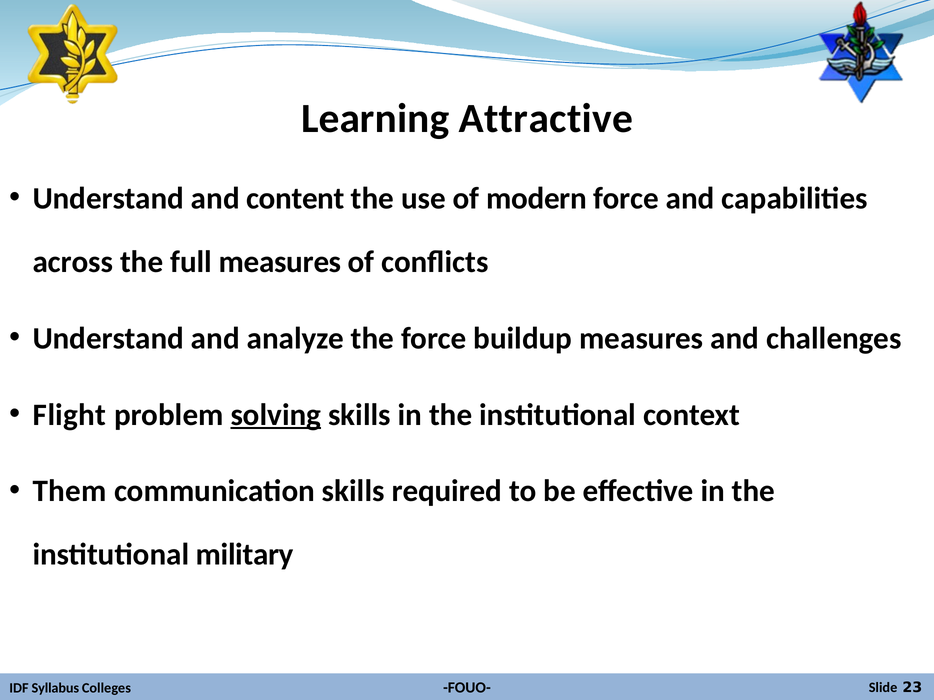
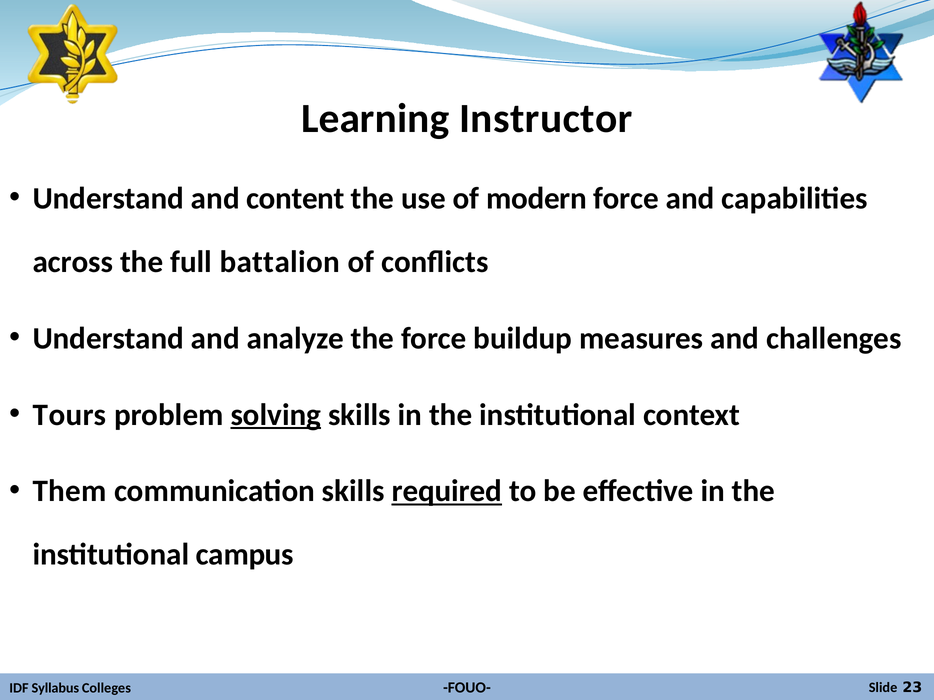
Attractive: Attractive -> Instructor
full measures: measures -> battalion
Flight: Flight -> Tours
required underline: none -> present
military: military -> campus
